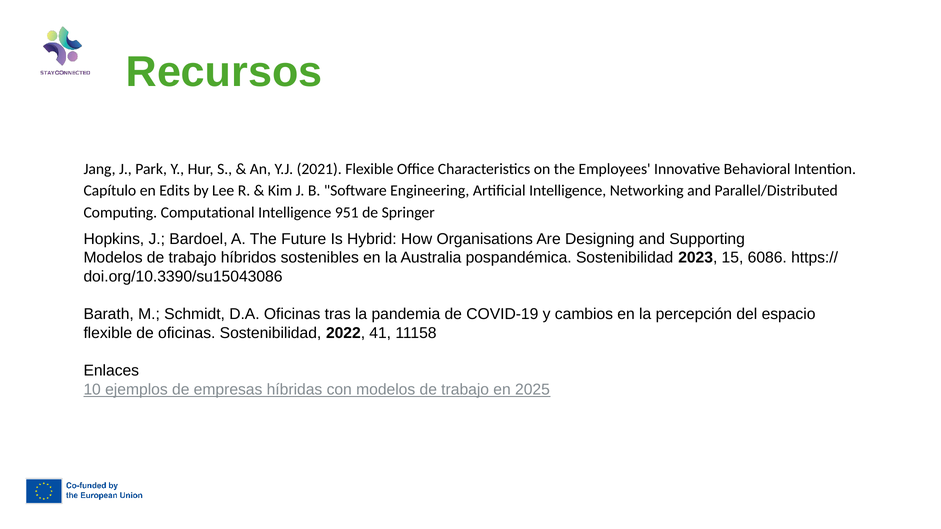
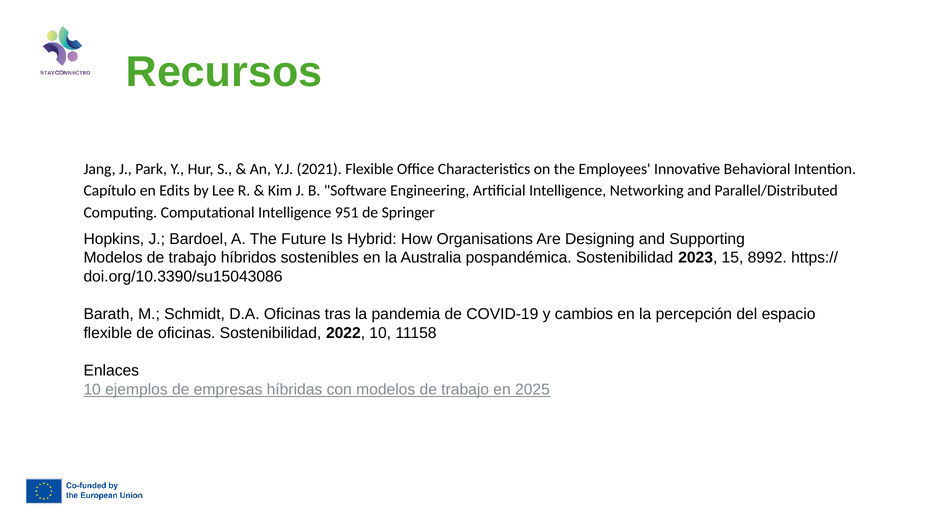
6086: 6086 -> 8992
2022 41: 41 -> 10
